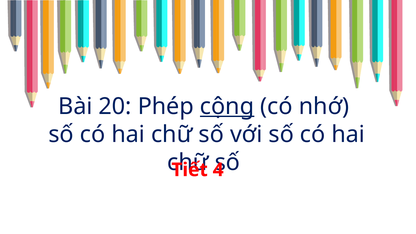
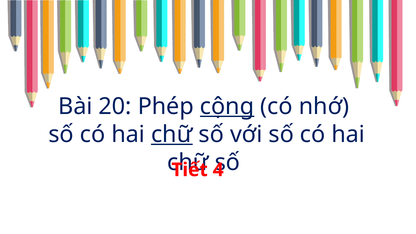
chữ at (172, 134) underline: none -> present
